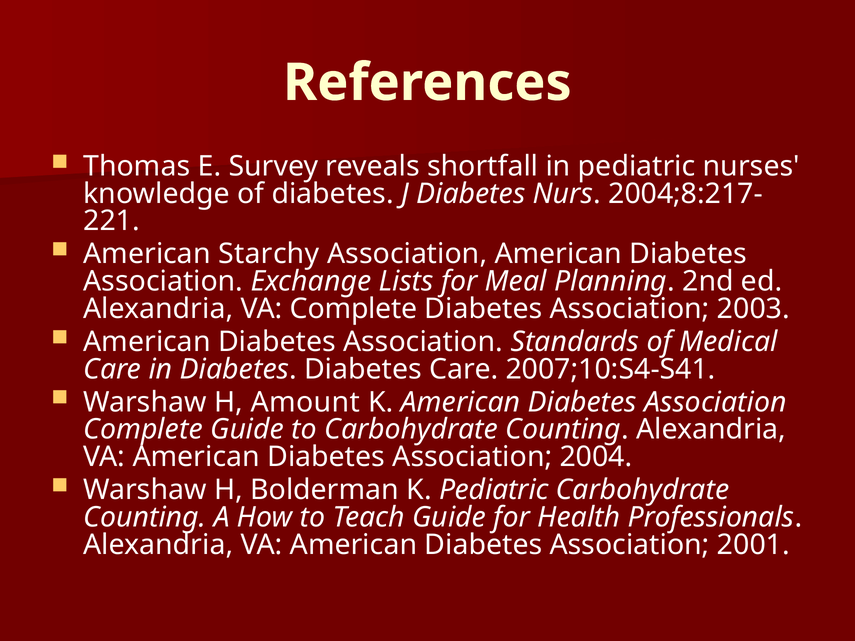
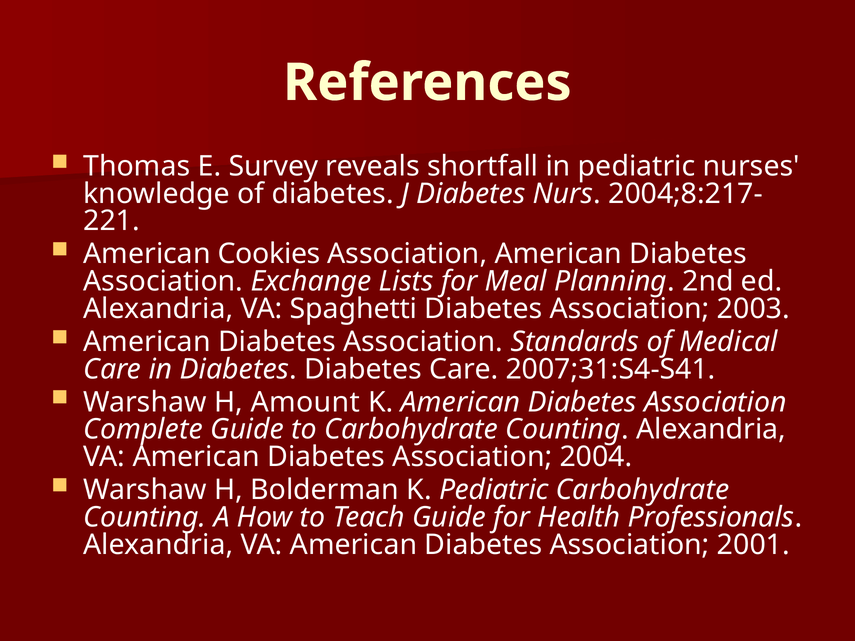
Starchy: Starchy -> Cookies
VA Complete: Complete -> Spaghetti
2007;10:S4-S41: 2007;10:S4-S41 -> 2007;31:S4-S41
